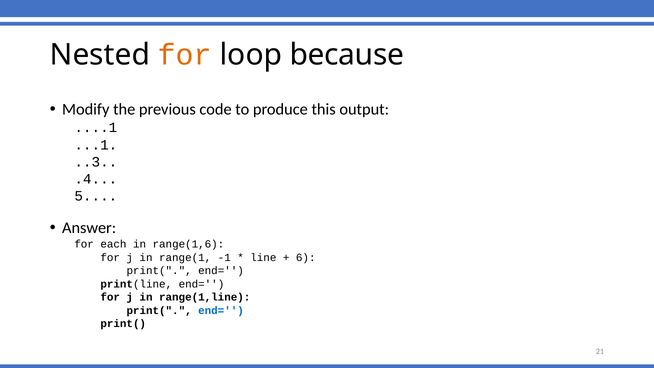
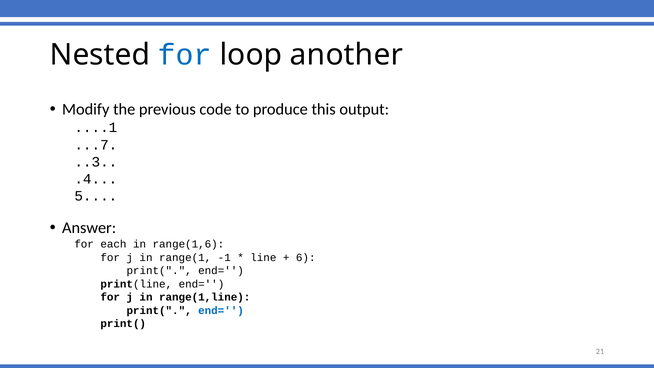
for at (185, 55) colour: orange -> blue
because: because -> another
...1: ...1 -> ...7
